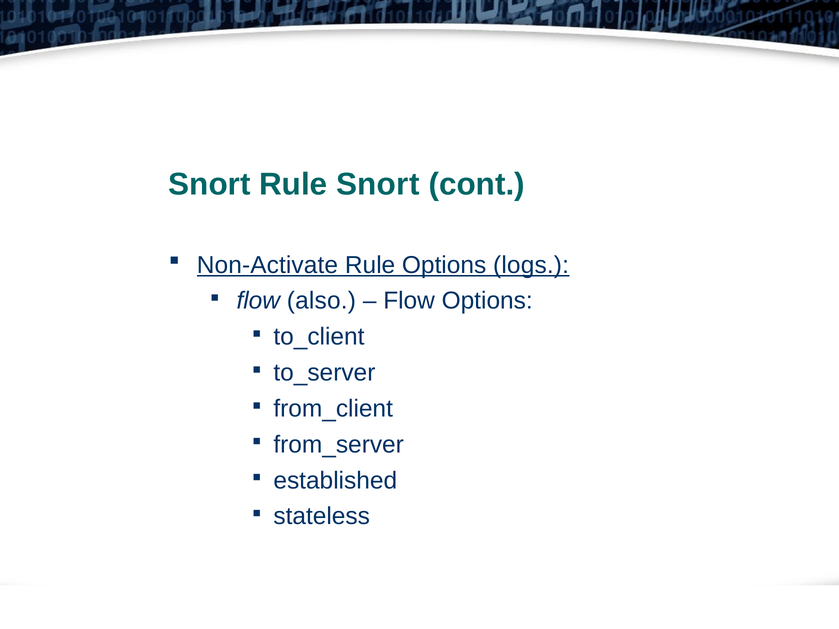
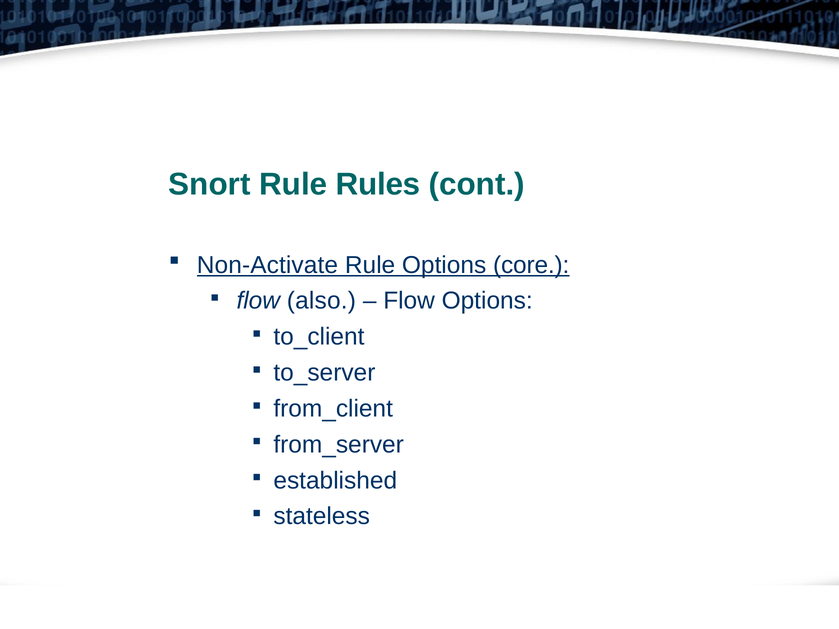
Rule Snort: Snort -> Rules
logs: logs -> core
